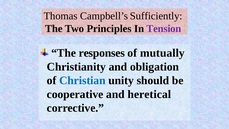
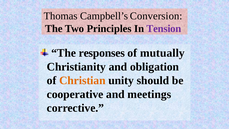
Sufficiently: Sufficiently -> Conversion
Christian colour: blue -> orange
heretical: heretical -> meetings
